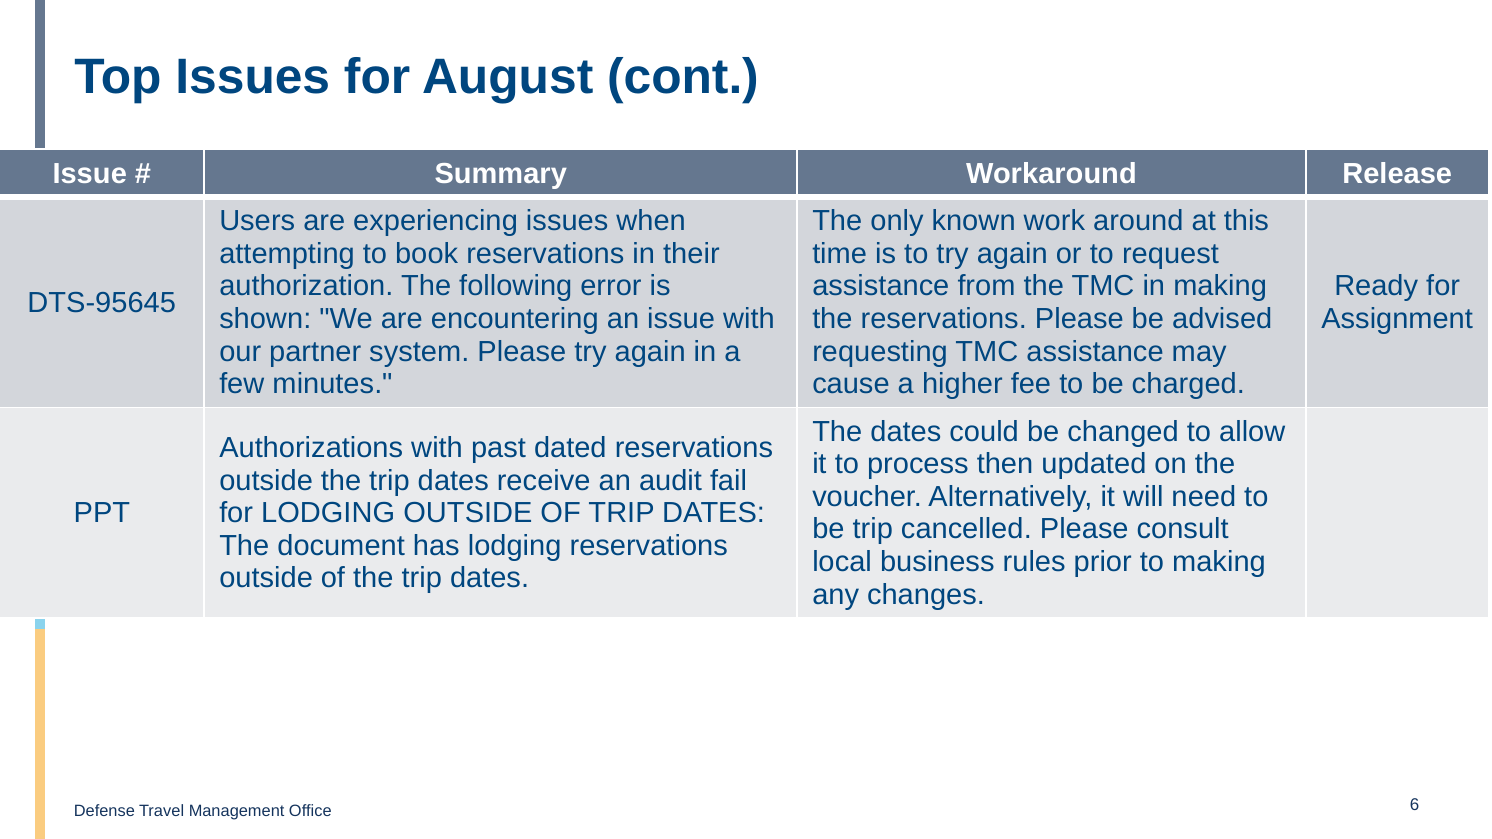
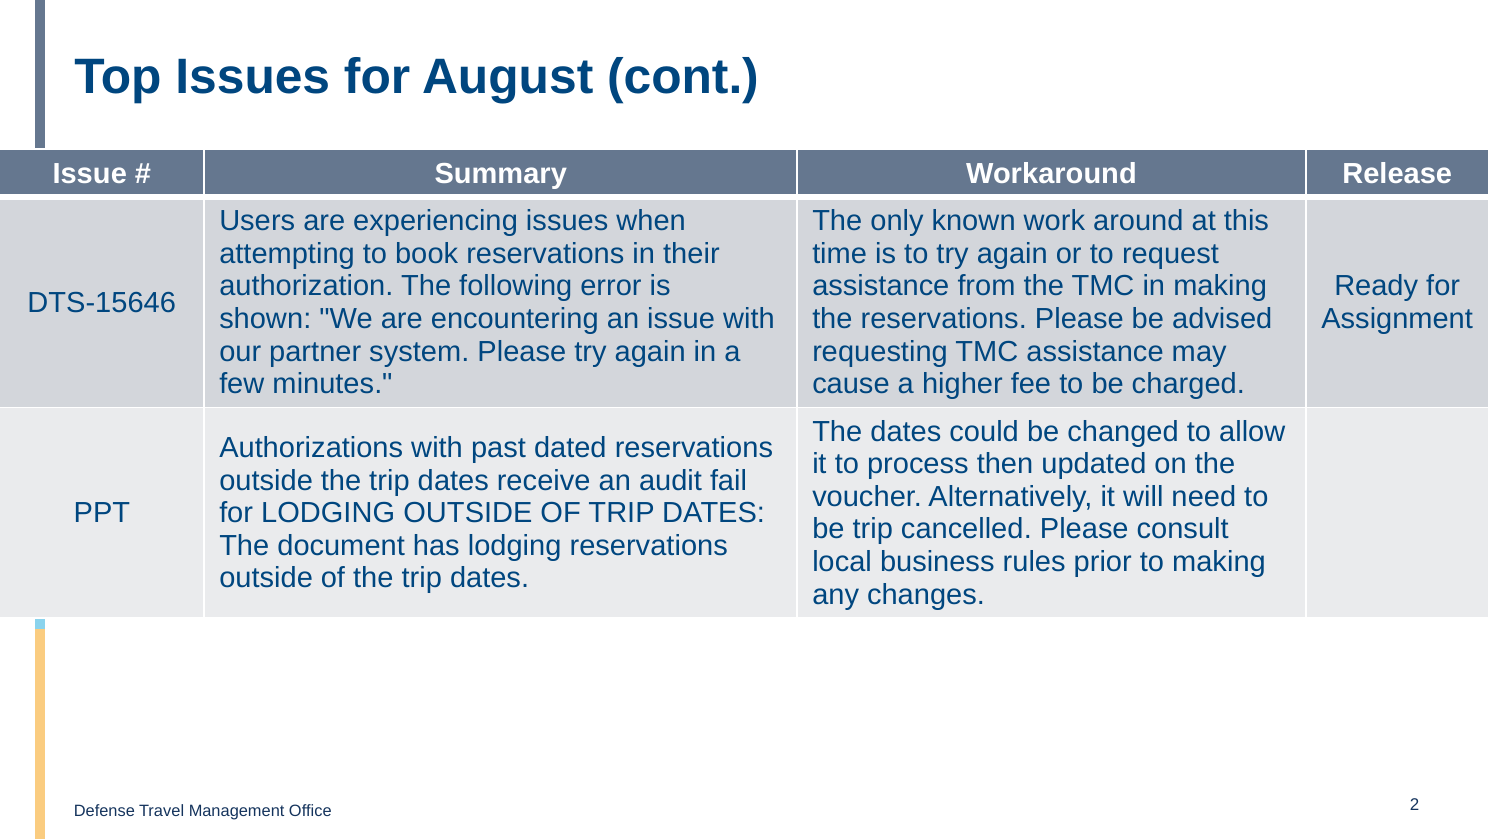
DTS-95645: DTS-95645 -> DTS-15646
6: 6 -> 2
